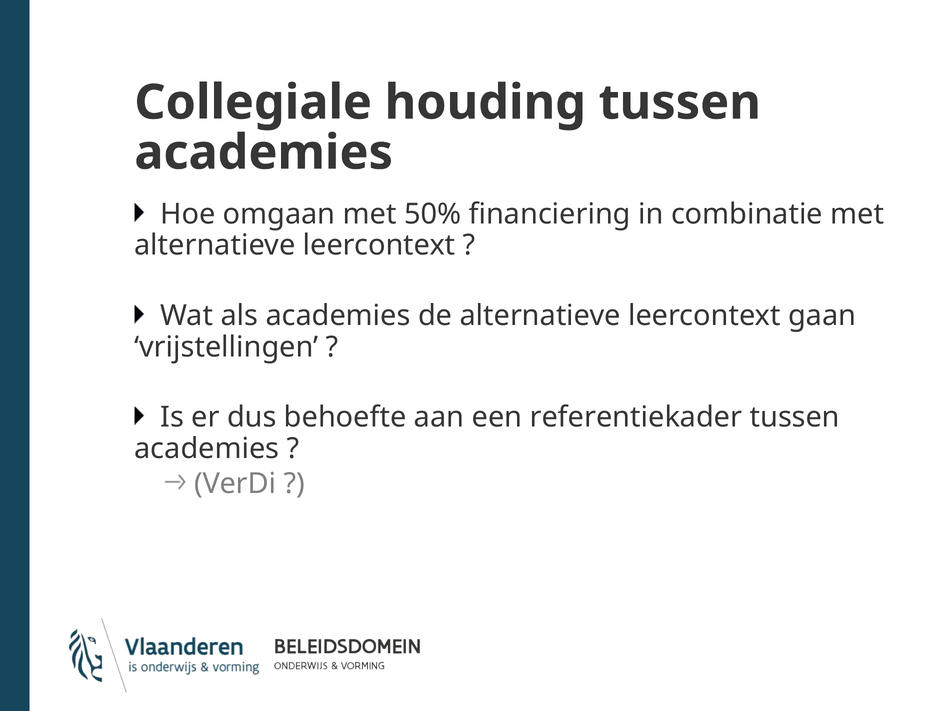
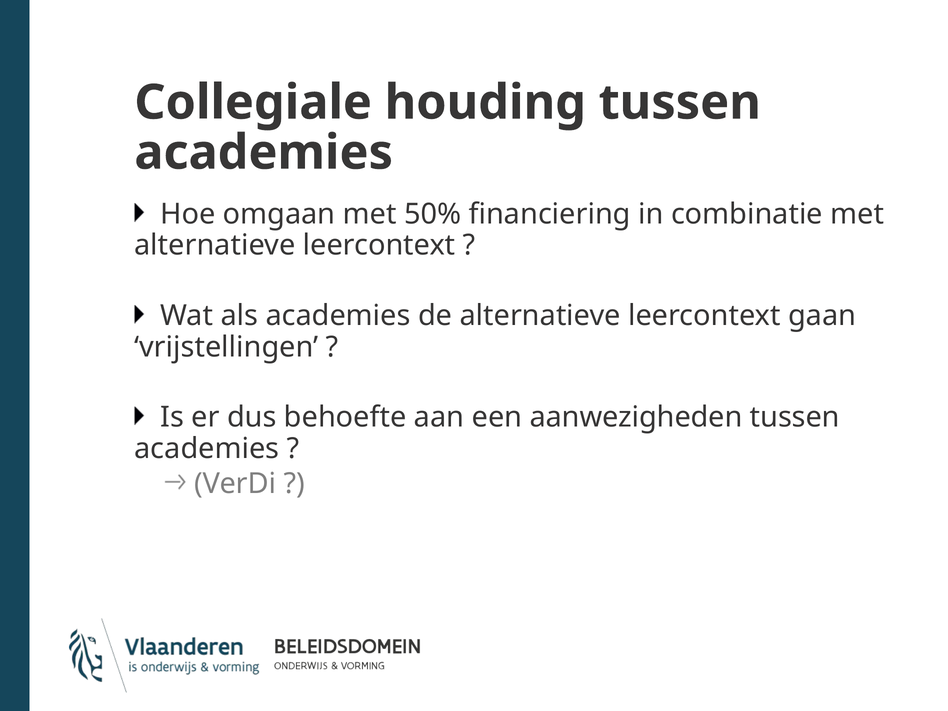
referentiekader: referentiekader -> aanwezigheden
